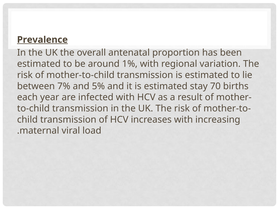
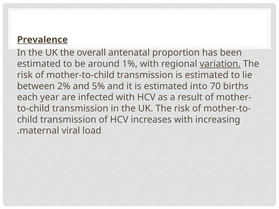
variation underline: none -> present
7%: 7% -> 2%
stay: stay -> into
